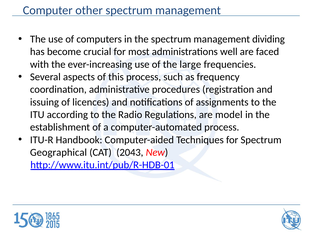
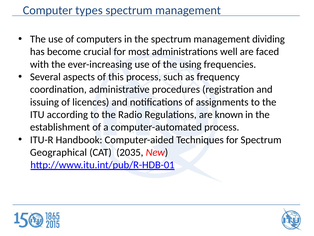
other: other -> types
large: large -> using
model: model -> known
2043: 2043 -> 2035
